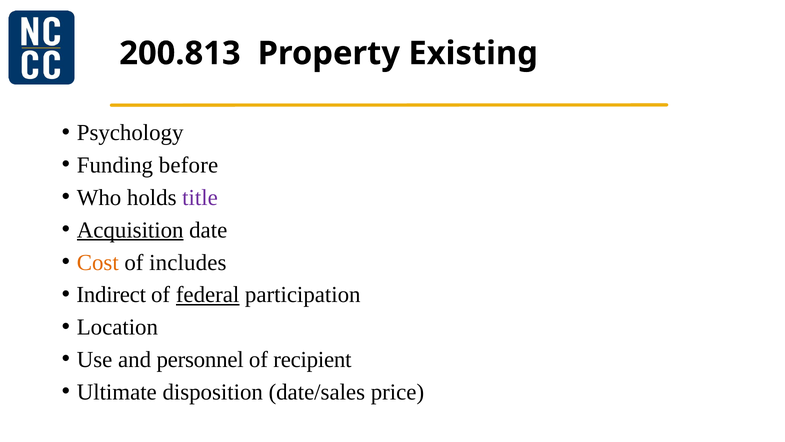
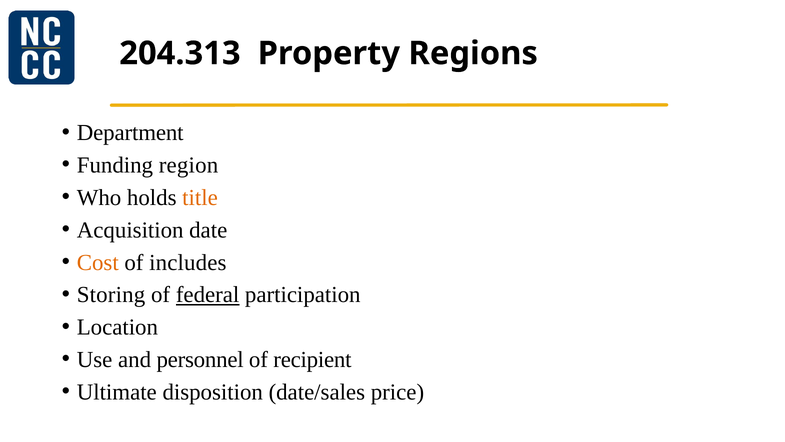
200.813: 200.813 -> 204.313
Existing: Existing -> Regions
Psychology: Psychology -> Department
before: before -> region
title colour: purple -> orange
Acquisition underline: present -> none
Indirect: Indirect -> Storing
